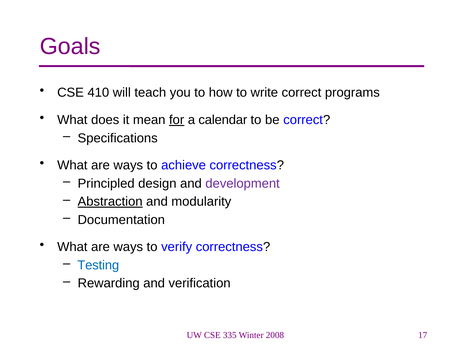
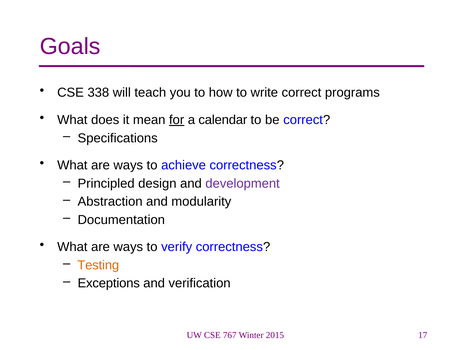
410: 410 -> 338
Abstraction underline: present -> none
Testing colour: blue -> orange
Rewarding: Rewarding -> Exceptions
335: 335 -> 767
2008: 2008 -> 2015
